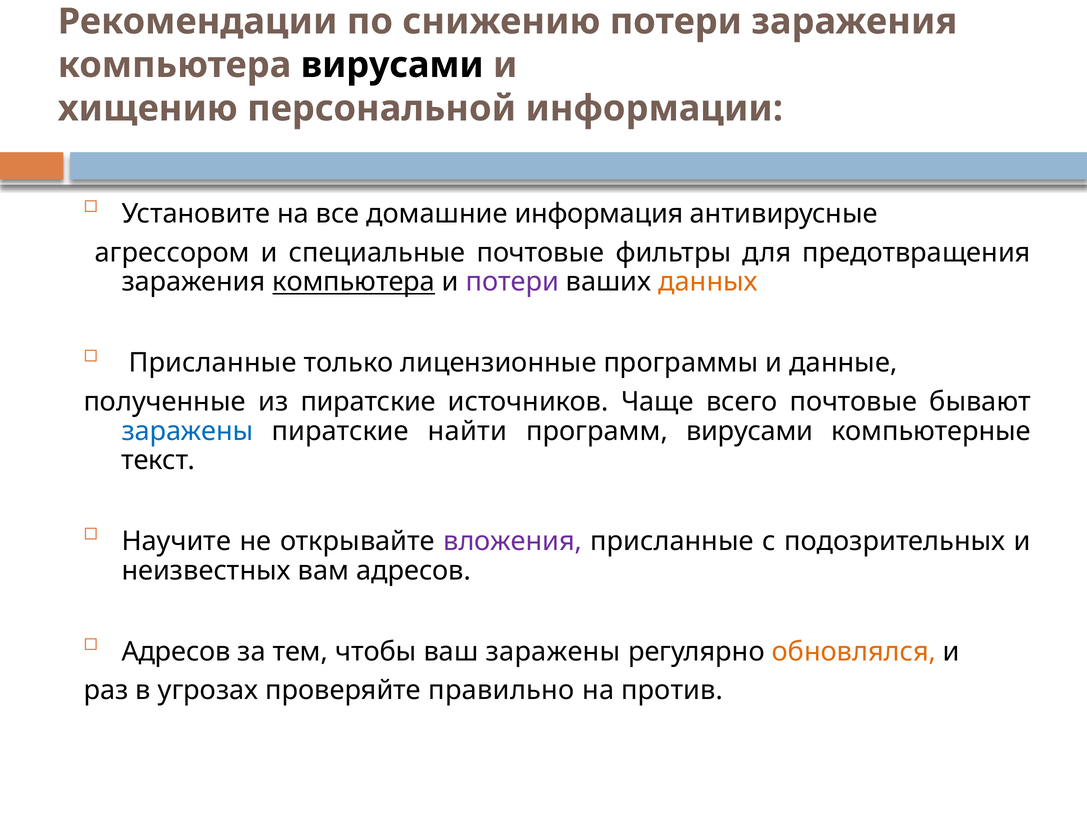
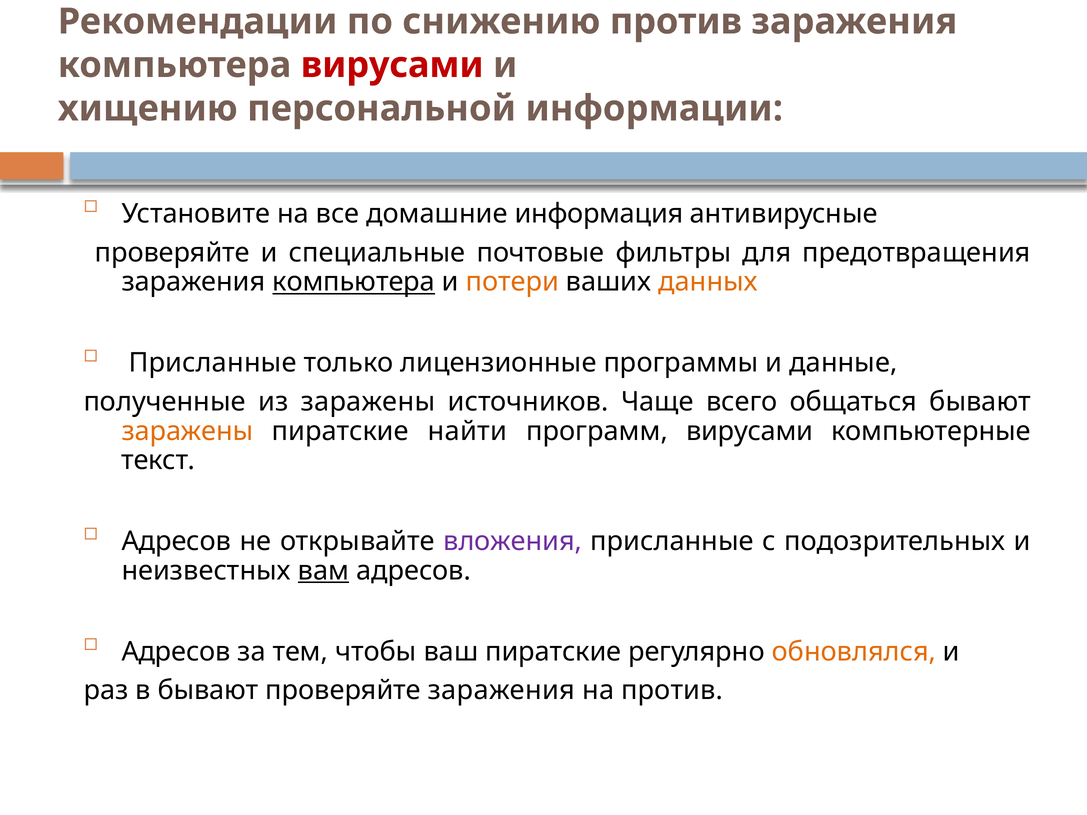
снижению потери: потери -> против
вирусами at (392, 65) colour: black -> red
агрессором at (172, 253): агрессором -> проверяйте
потери at (512, 282) colour: purple -> orange
из пиратские: пиратские -> заражены
всего почтовые: почтовые -> общаться
заражены at (188, 431) colour: blue -> orange
Научите at (176, 542): Научите -> Адресов
вам underline: none -> present
ваш заражены: заражены -> пиратские
в угрозах: угрозах -> бывают
проверяйте правильно: правильно -> заражения
